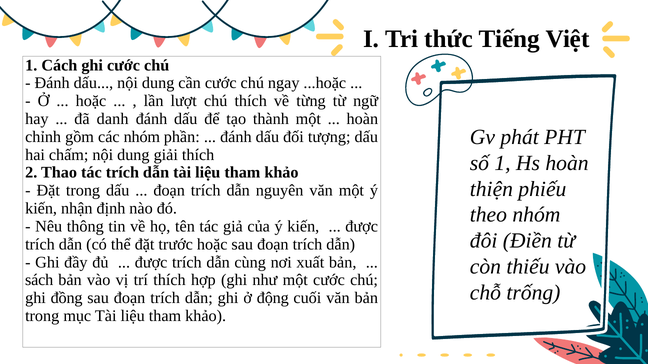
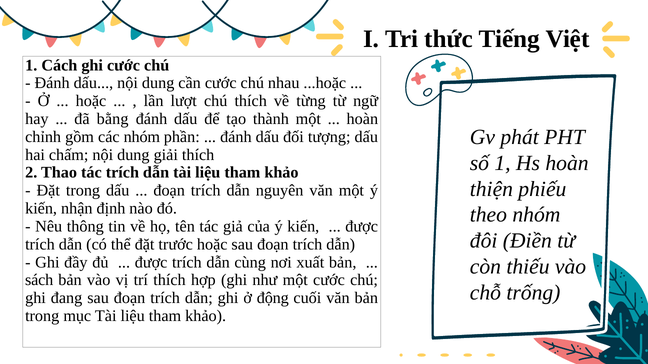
ngay: ngay -> nhau
danh: danh -> bằng
đồng: đồng -> đang
